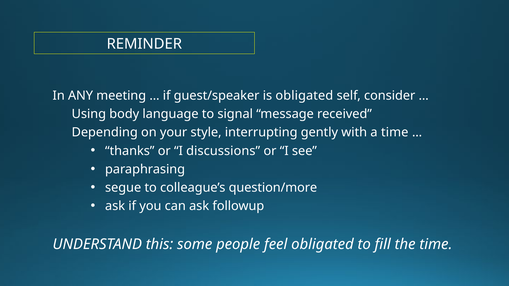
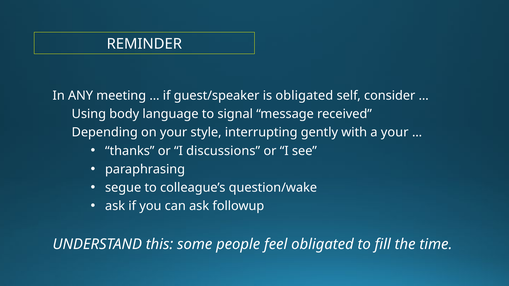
a time: time -> your
question/more: question/more -> question/wake
